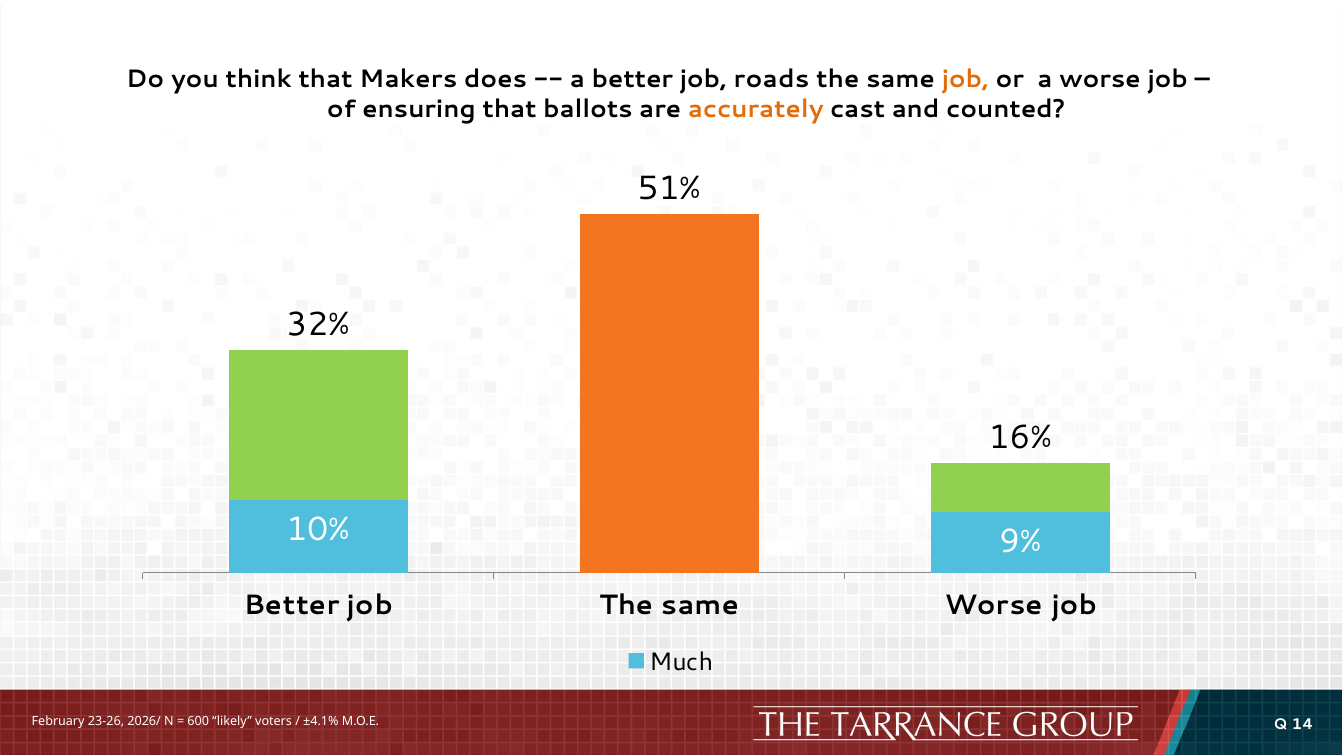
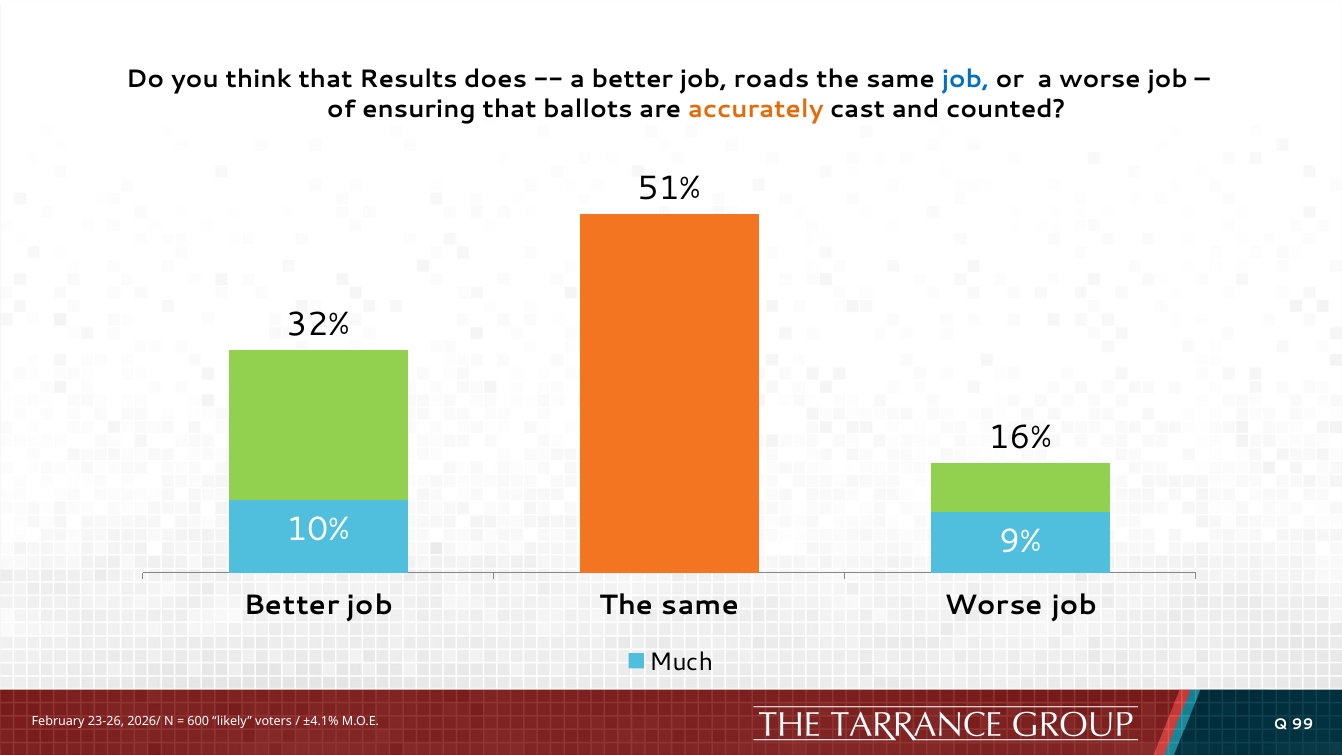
Makers: Makers -> Results
job at (965, 79) colour: orange -> blue
14: 14 -> 99
